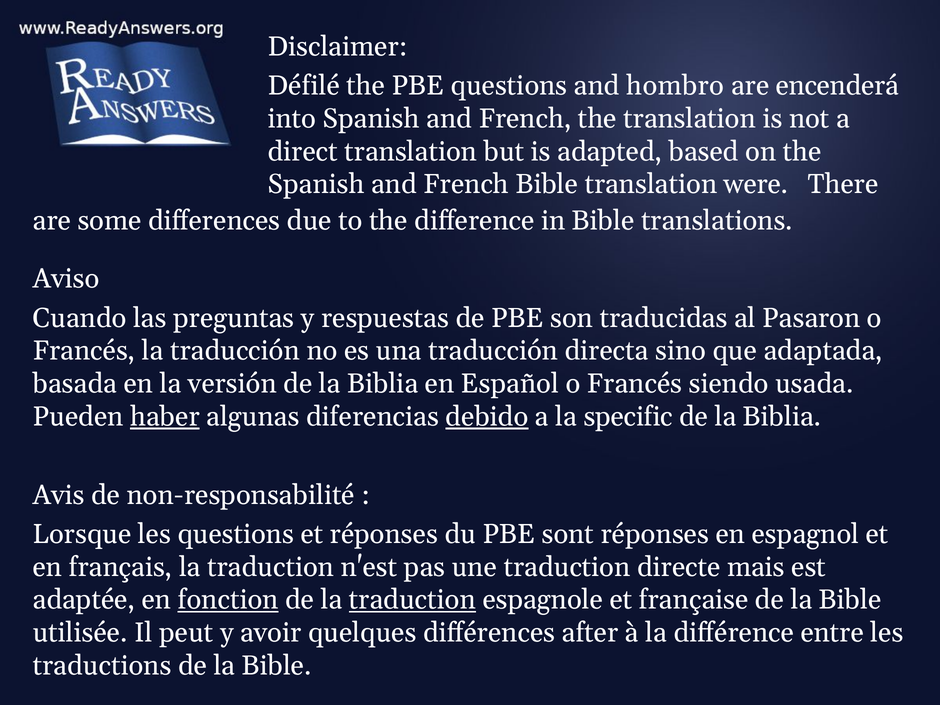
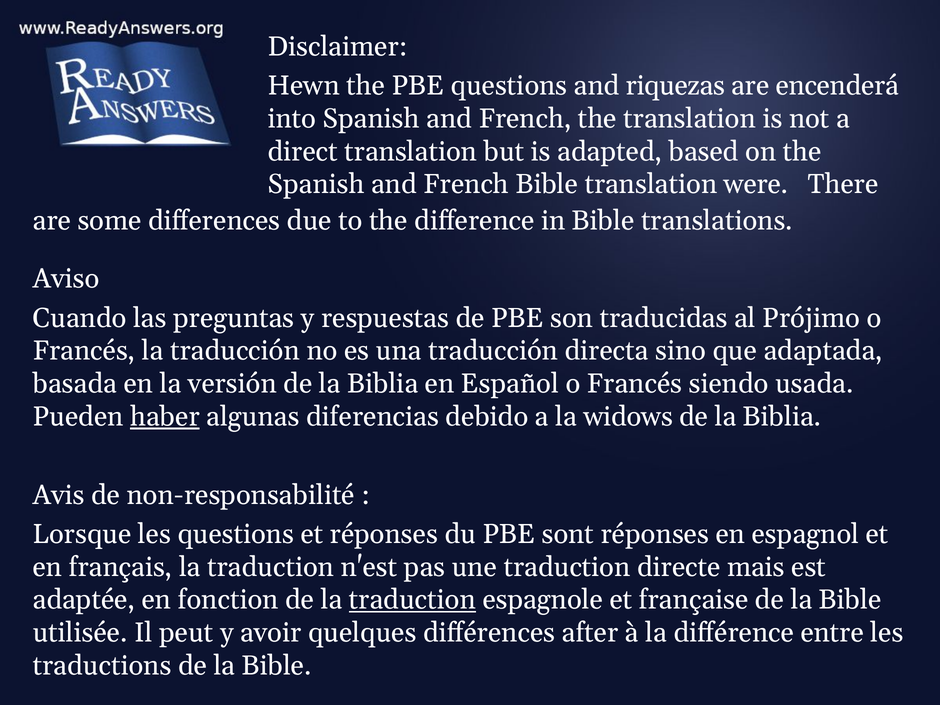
Défilé: Défilé -> Hewn
hombro: hombro -> riquezas
Pasaron: Pasaron -> Prójimo
debido underline: present -> none
specific: specific -> widows
fonction underline: present -> none
